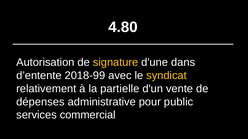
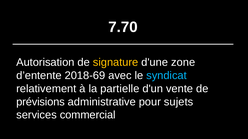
4.80: 4.80 -> 7.70
dans: dans -> zone
2018-99: 2018-99 -> 2018-69
syndicat colour: yellow -> light blue
dépenses: dépenses -> prévisions
public: public -> sujets
